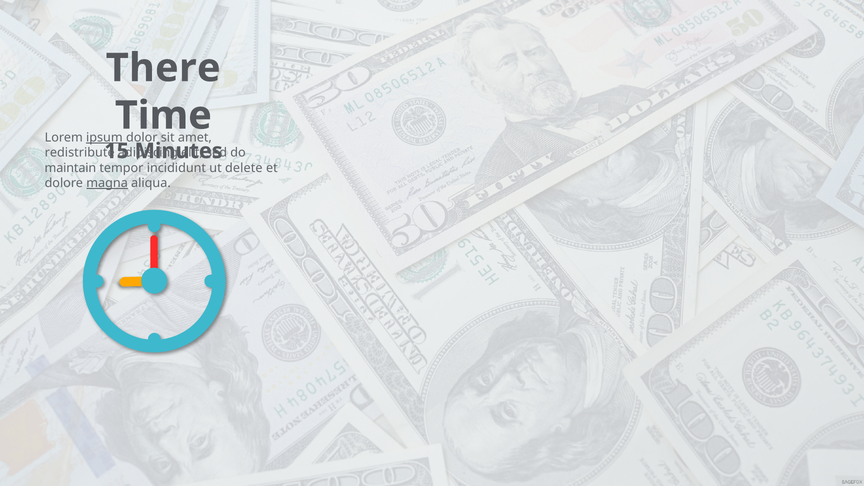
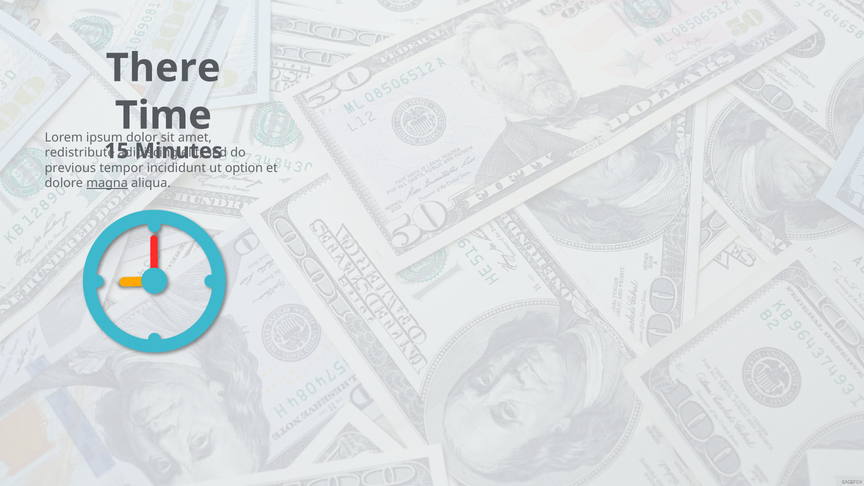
ipsum underline: present -> none
maintain: maintain -> previous
delete: delete -> option
